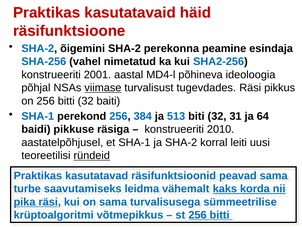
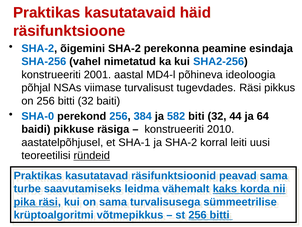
viimase underline: present -> none
SHA-1 at (38, 116): SHA-1 -> SHA-0
513: 513 -> 582
31: 31 -> 44
